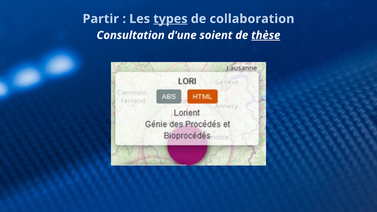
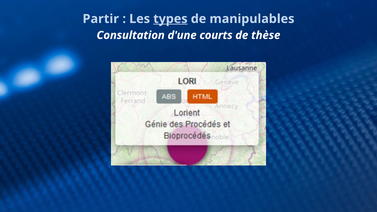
collaboration: collaboration -> manipulables
soient: soient -> courts
thèse underline: present -> none
